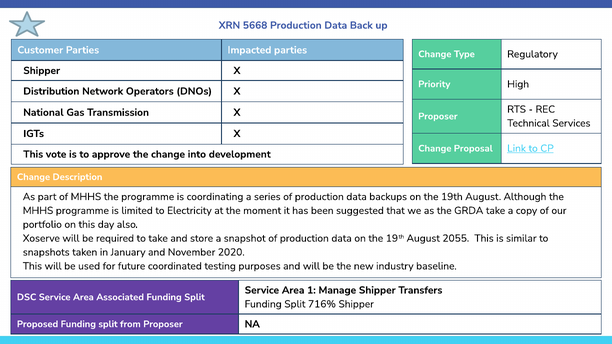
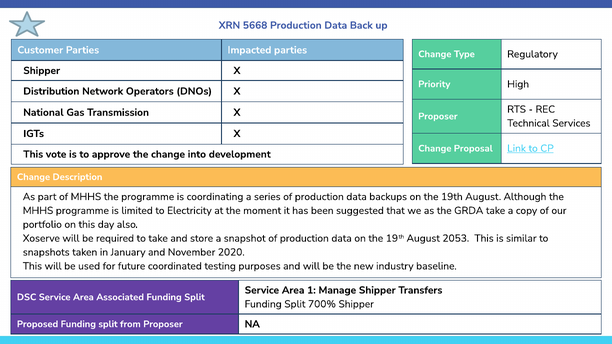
2055: 2055 -> 2053
716%: 716% -> 700%
